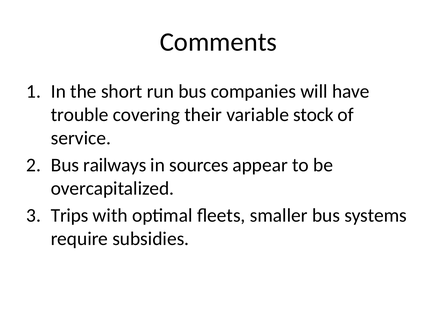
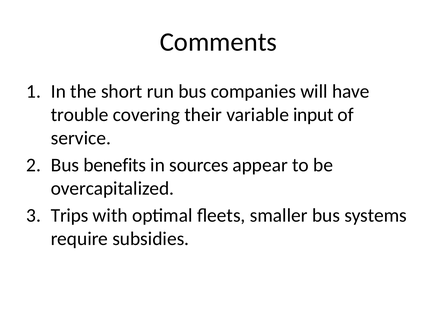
stock: stock -> input
railways: railways -> benefits
